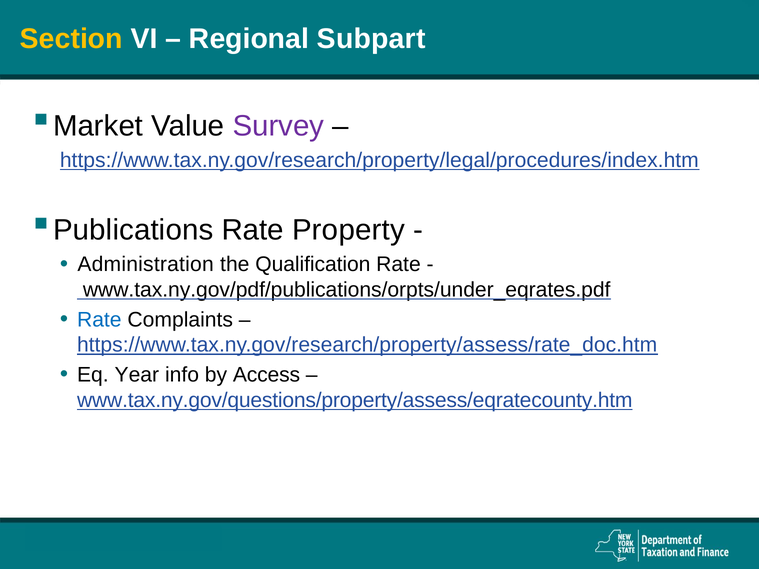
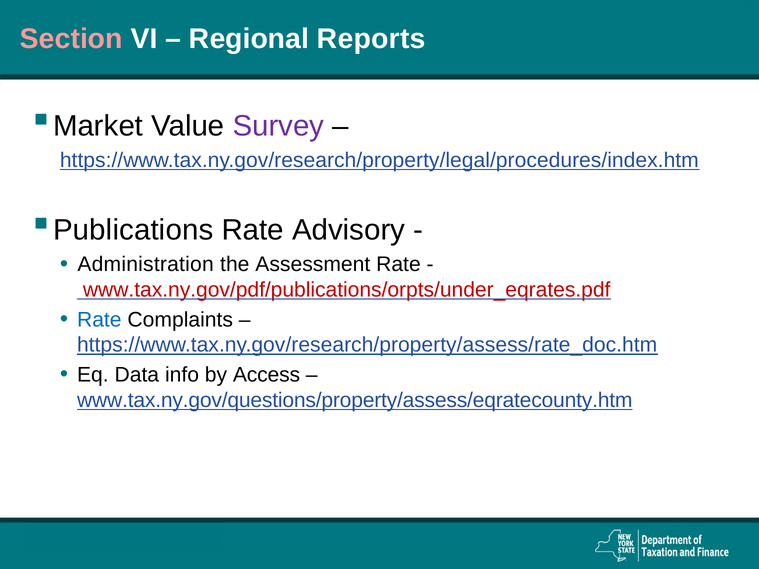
Section colour: yellow -> pink
Subpart: Subpart -> Reports
Property: Property -> Advisory
Qualification: Qualification -> Assessment
www.tax.ny.gov/pdf/publications/orpts/under_eqrates.pdf colour: black -> red
Year: Year -> Data
